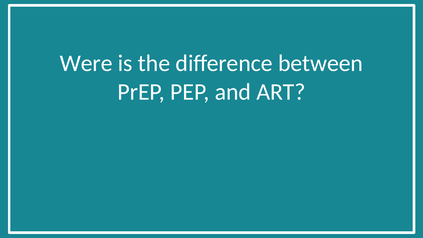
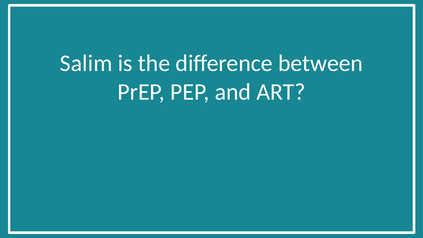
Were: Were -> Salim
